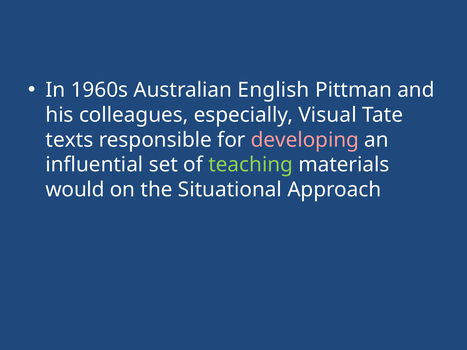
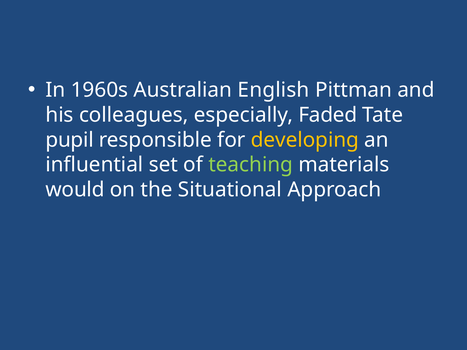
Visual: Visual -> Faded
texts: texts -> pupil
developing colour: pink -> yellow
